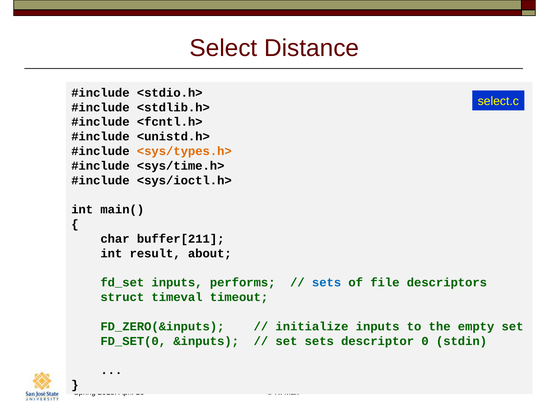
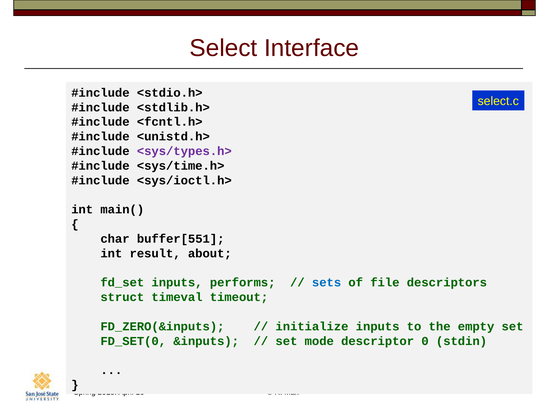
Distance: Distance -> Interface
<sys/types.h> colour: orange -> purple
buffer[211: buffer[211 -> buffer[551
set sets: sets -> mode
